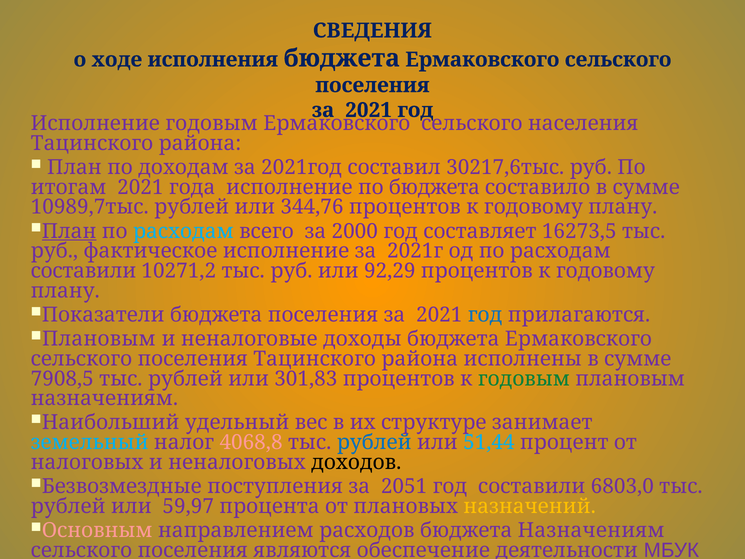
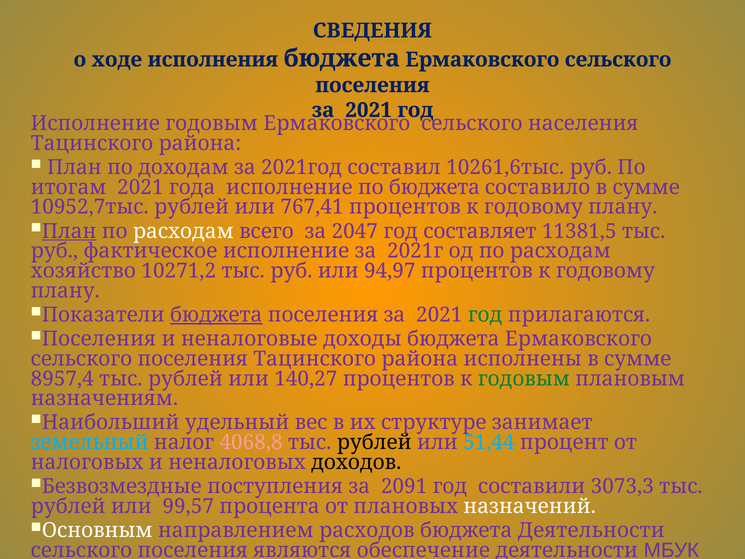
30217,6тыс: 30217,6тыс -> 10261,6тыс
10989,7тыс: 10989,7тыс -> 10952,7тыс
344,76: 344,76 -> 767,41
расходам at (183, 231) colour: light blue -> white
2000: 2000 -> 2047
16273,5: 16273,5 -> 11381,5
составили at (83, 271): составили -> хозяйство
92,29: 92,29 -> 94,97
бюджета at (216, 315) underline: none -> present
год at (485, 315) colour: blue -> green
Плановым at (99, 339): Плановым -> Поселения
7908,5: 7908,5 -> 8957,4
301,83: 301,83 -> 140,27
рублей at (374, 442) colour: blue -> black
2051: 2051 -> 2091
6803,0: 6803,0 -> 3073,3
59,97: 59,97 -> 99,57
назначений colour: yellow -> white
Основным colour: pink -> white
бюджета Назначениям: Назначениям -> Деятельности
